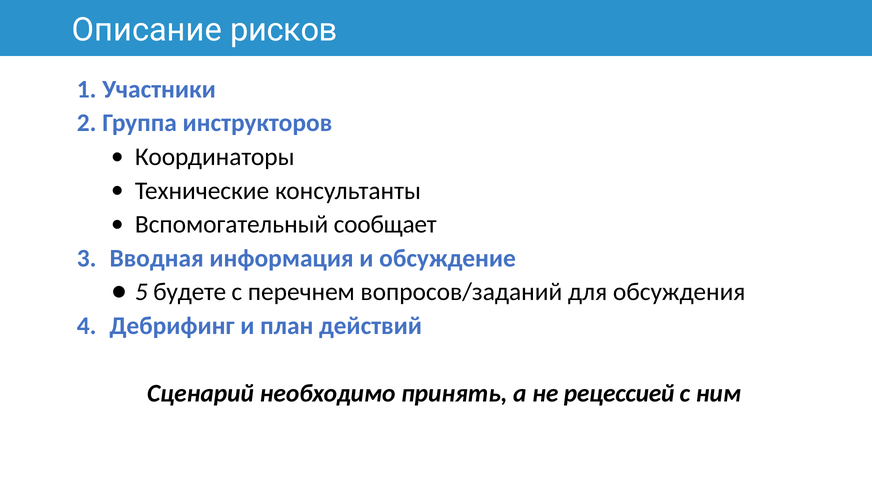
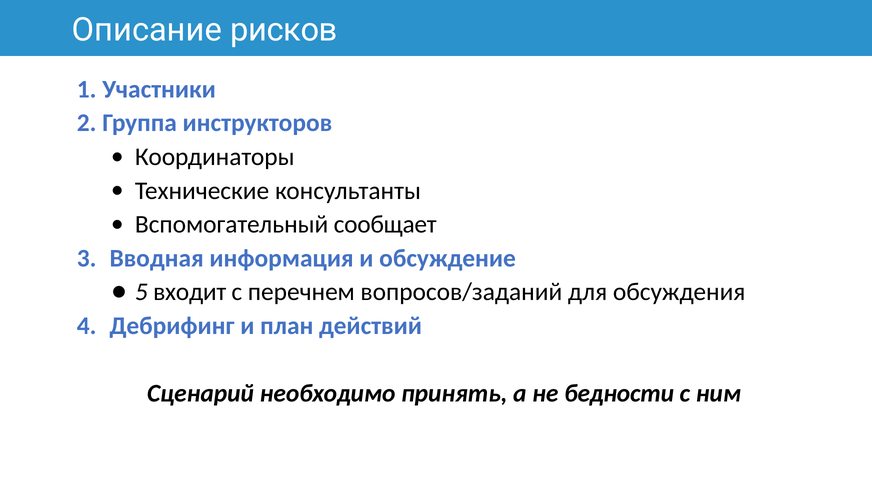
будете: будете -> входит
рецессией: рецессией -> бедности
